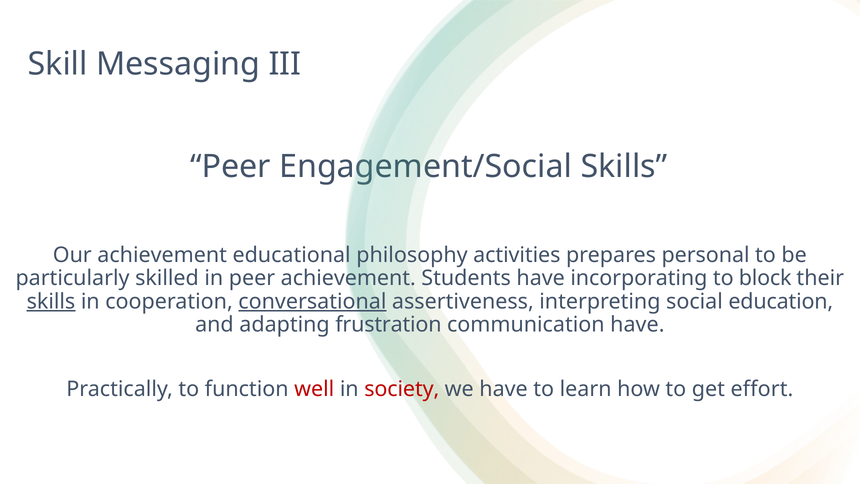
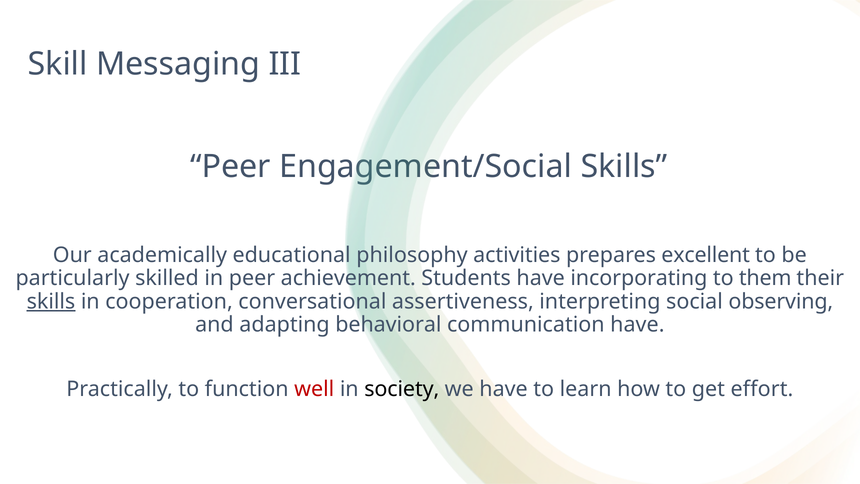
Our achievement: achievement -> academically
personal: personal -> excellent
block: block -> them
conversational underline: present -> none
education: education -> observing
frustration: frustration -> behavioral
society colour: red -> black
